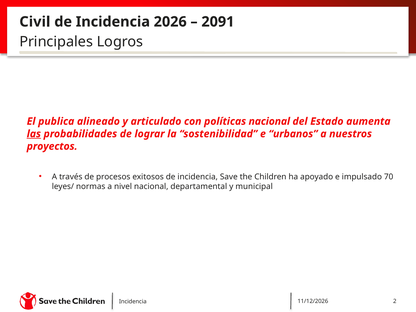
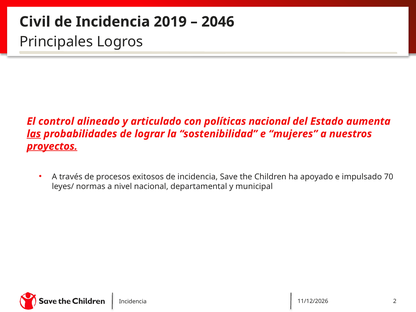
2026: 2026 -> 2019
2091: 2091 -> 2046
publica: publica -> control
urbanos: urbanos -> mujeres
proyectos underline: none -> present
